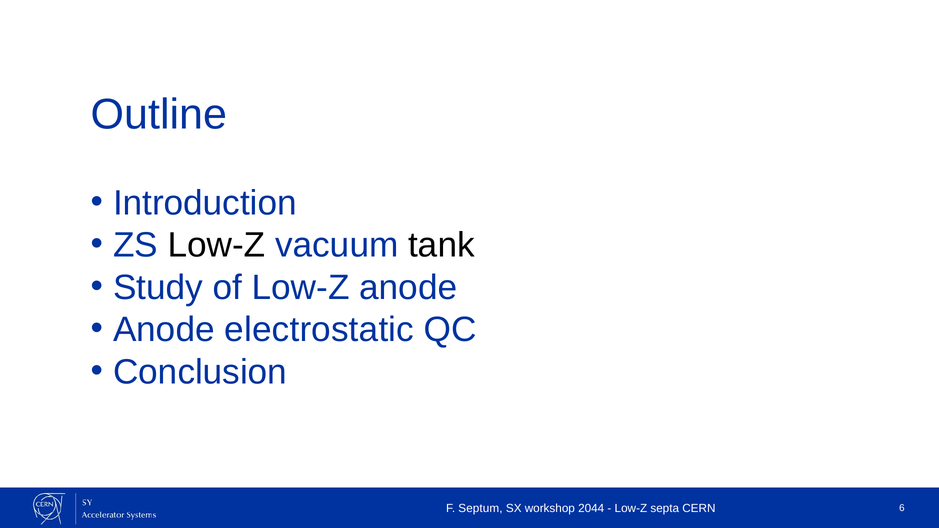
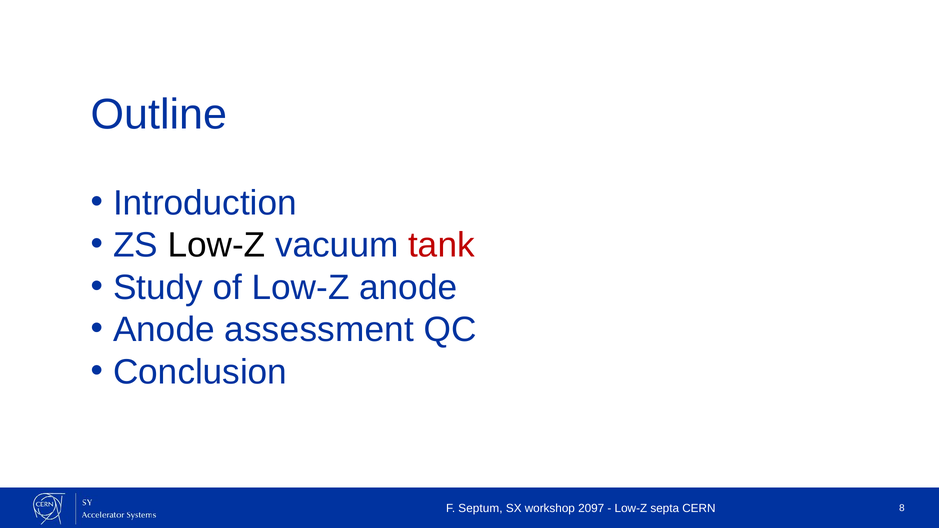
tank colour: black -> red
electrostatic: electrostatic -> assessment
2044: 2044 -> 2097
6: 6 -> 8
